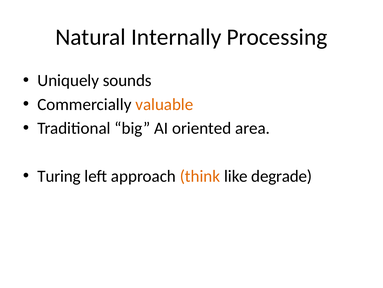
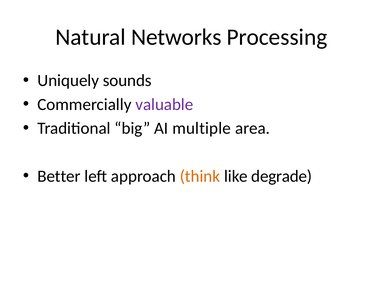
Internally: Internally -> Networks
valuable colour: orange -> purple
oriented: oriented -> multiple
Turing: Turing -> Better
